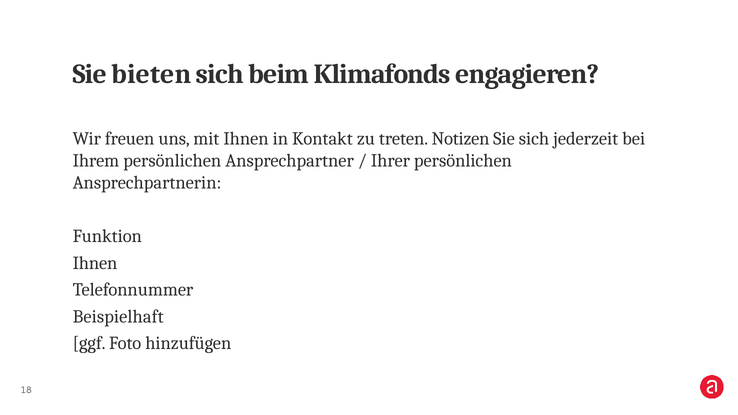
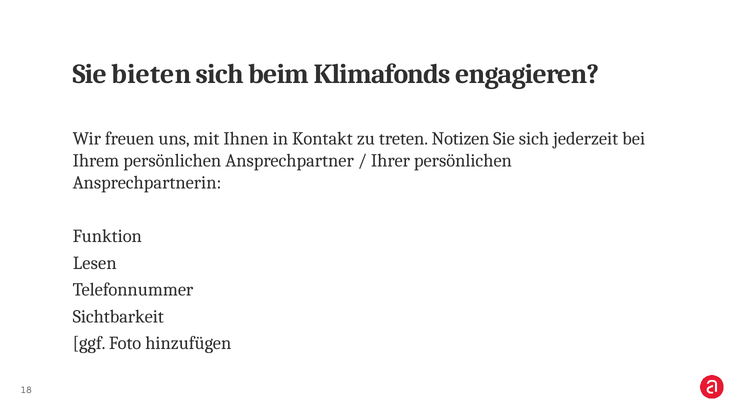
Ihnen at (95, 263): Ihnen -> Lesen
Beispielhaft: Beispielhaft -> Sichtbarkeit
